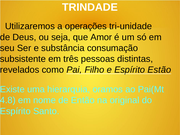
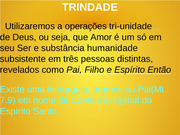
consumação: consumação -> humanidade
Estão: Estão -> Então
4.8: 4.8 -> 7.9
de Então: Então -> Como
